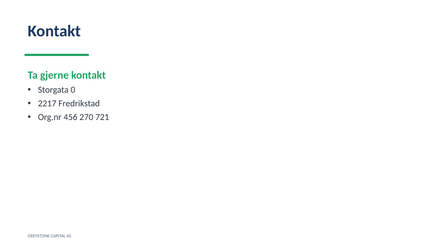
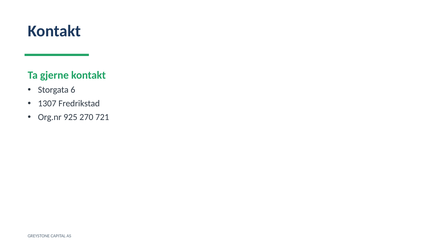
0: 0 -> 6
2217: 2217 -> 1307
456: 456 -> 925
